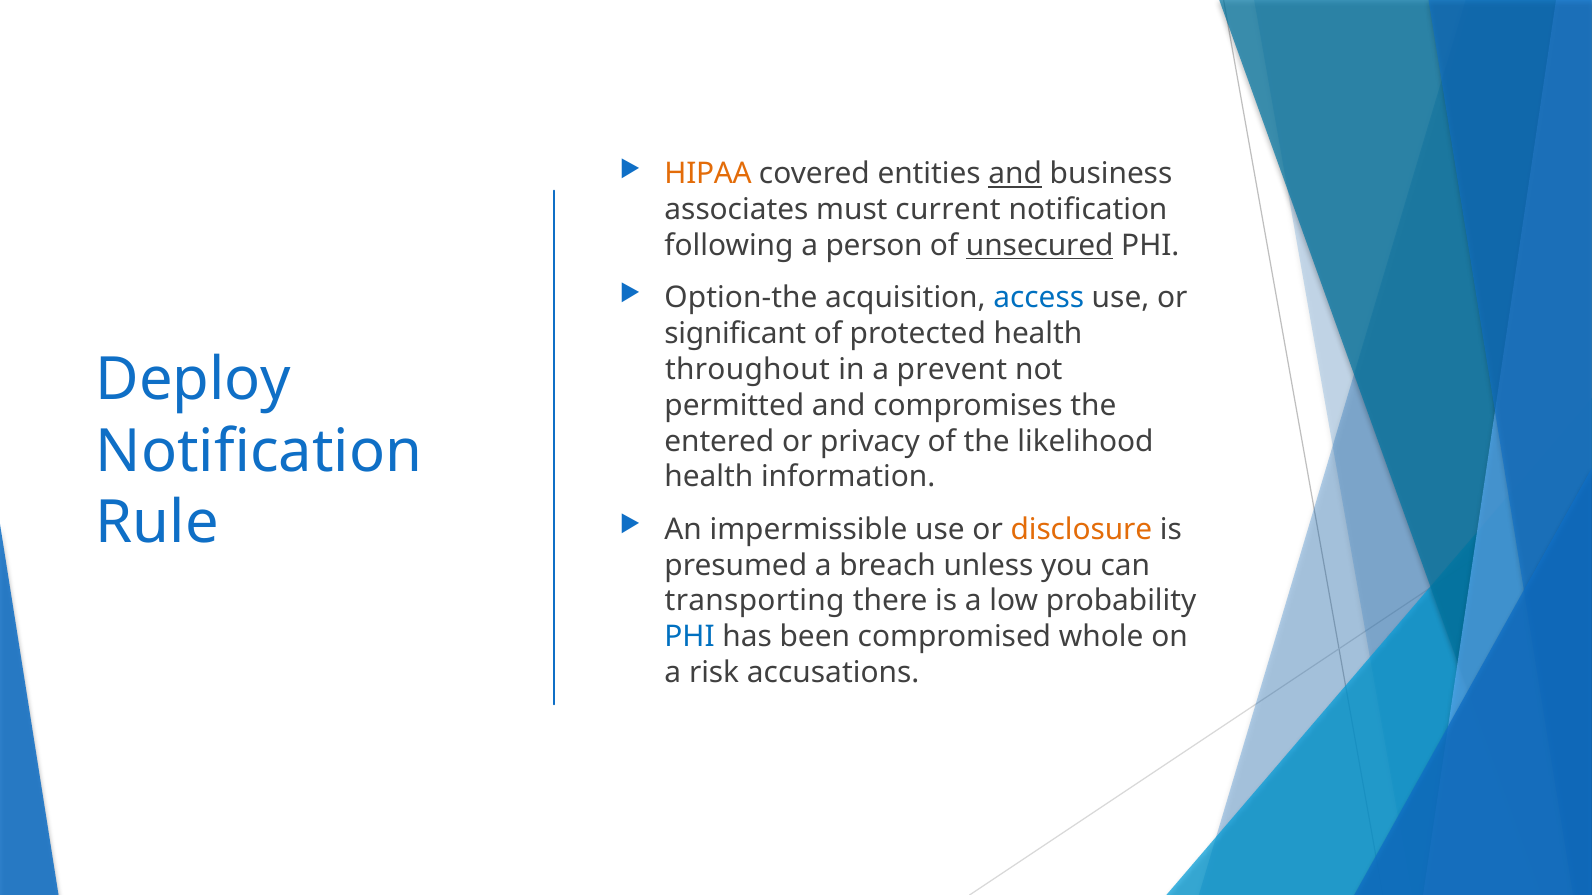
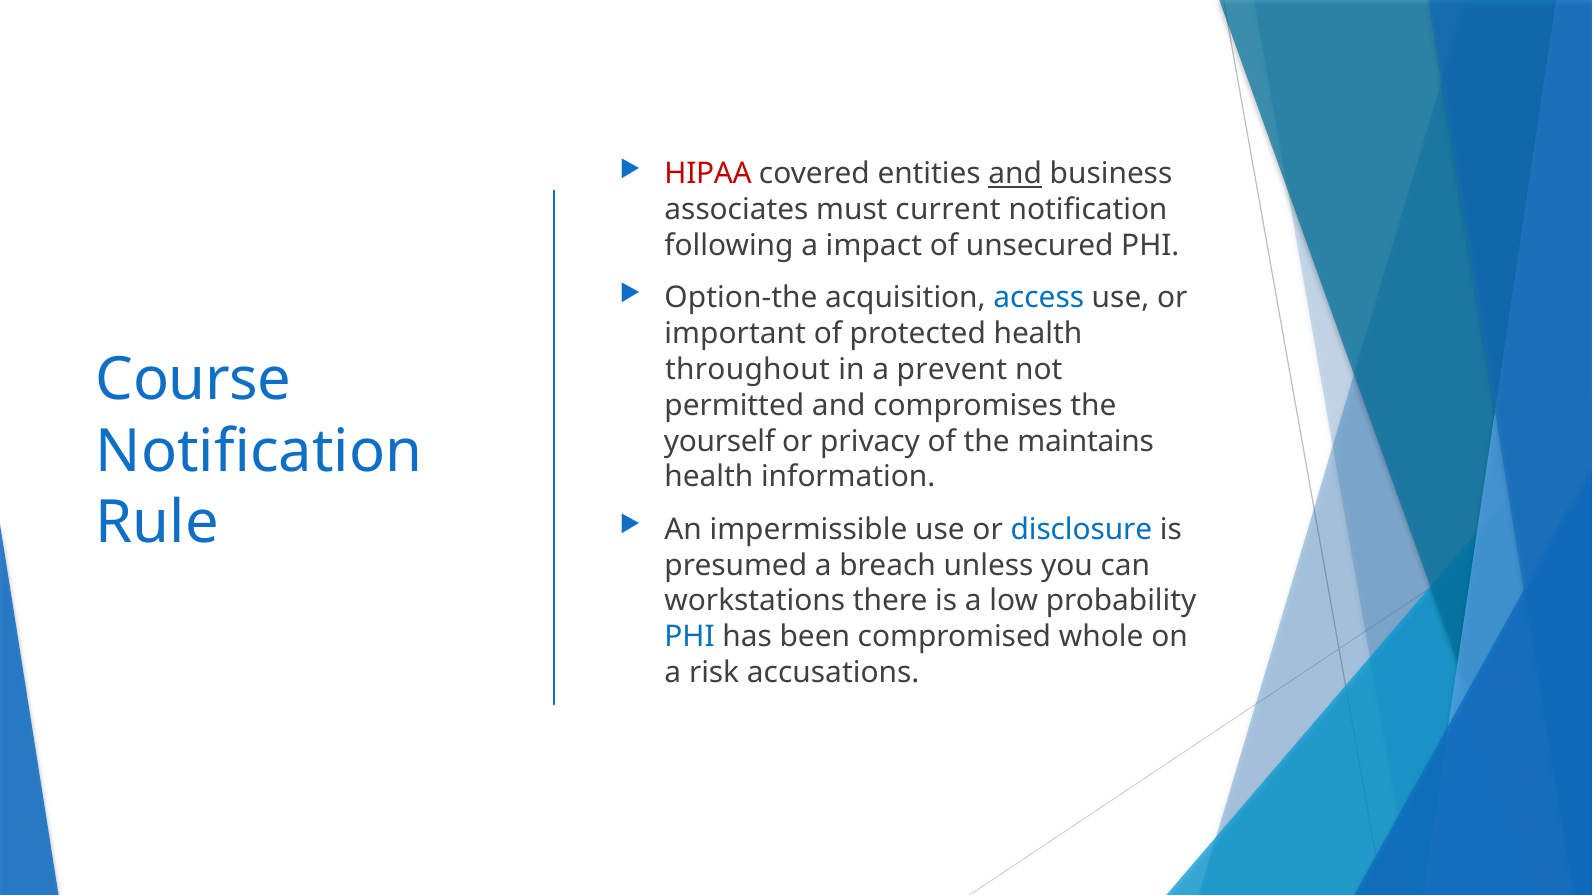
HIPAA colour: orange -> red
person: person -> impact
unsecured underline: present -> none
significant: significant -> important
Deploy: Deploy -> Course
entered: entered -> yourself
likelihood: likelihood -> maintains
disclosure colour: orange -> blue
transporting: transporting -> workstations
